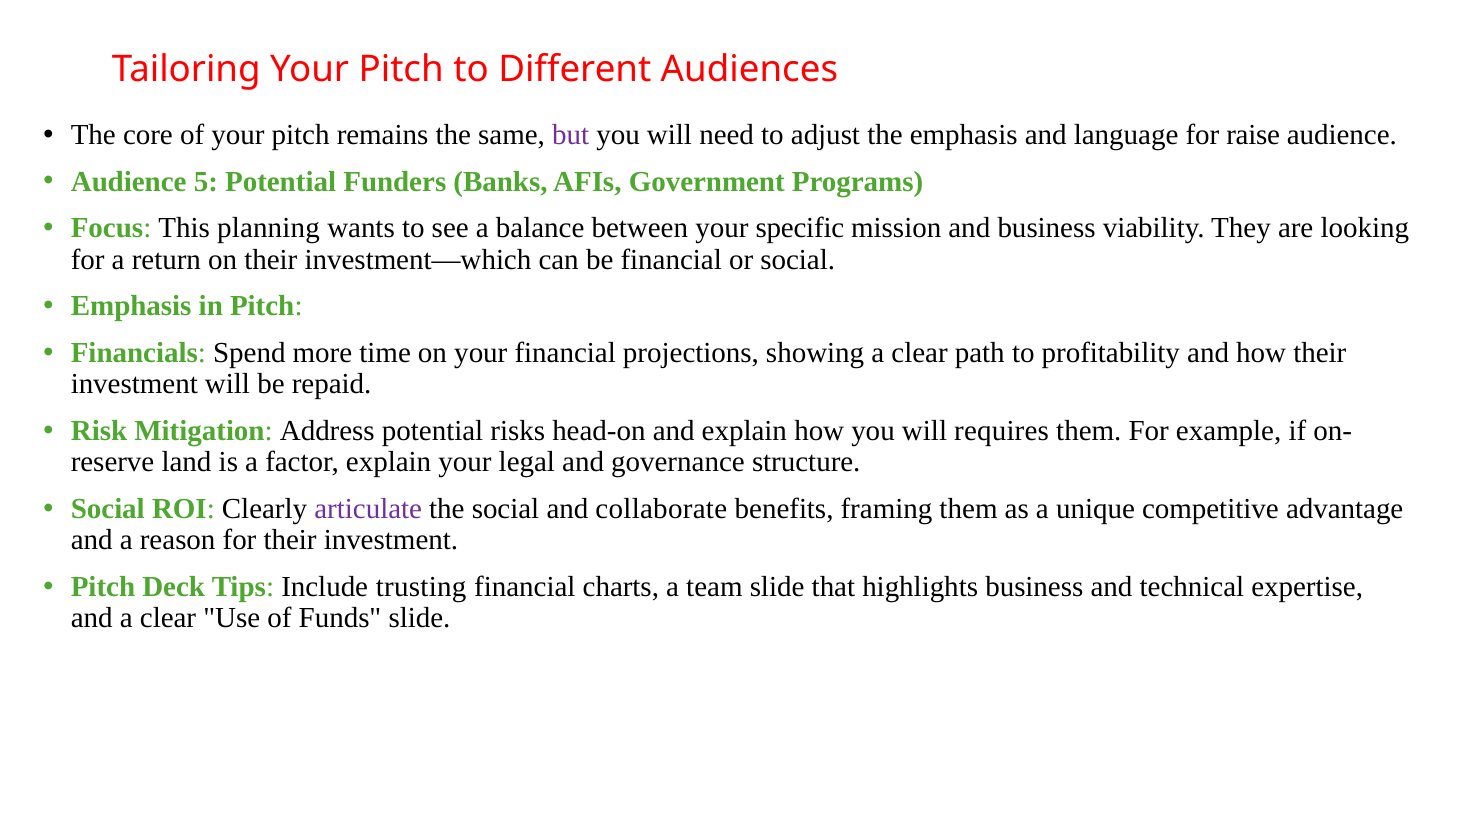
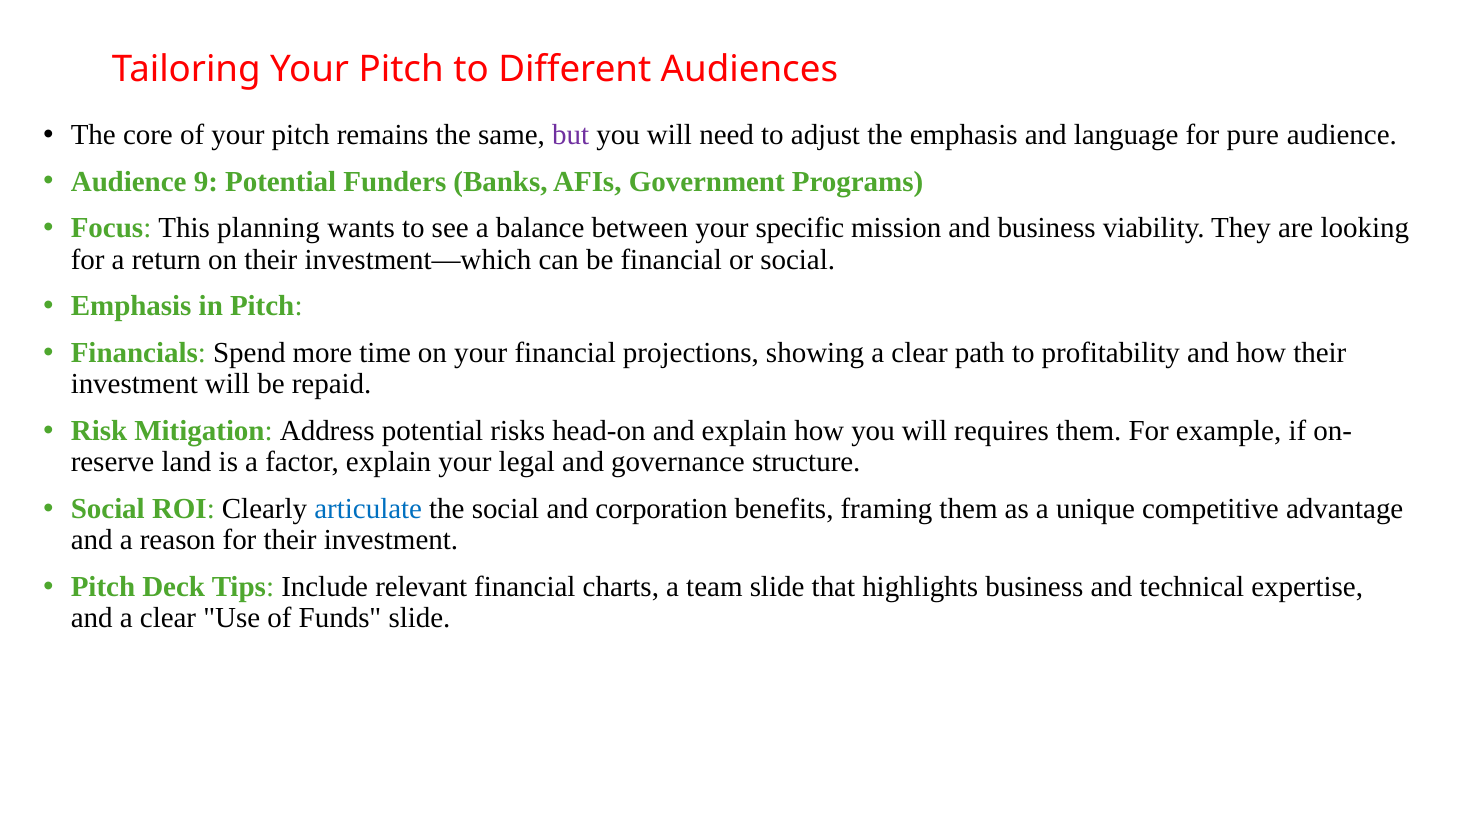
raise: raise -> pure
5: 5 -> 9
articulate colour: purple -> blue
collaborate: collaborate -> corporation
trusting: trusting -> relevant
